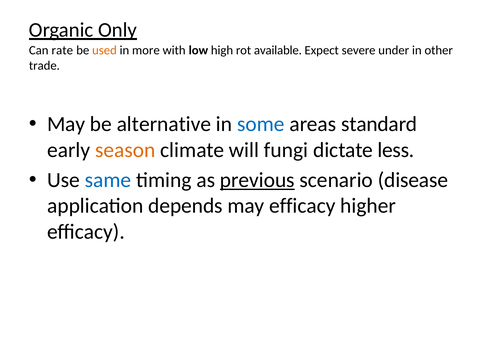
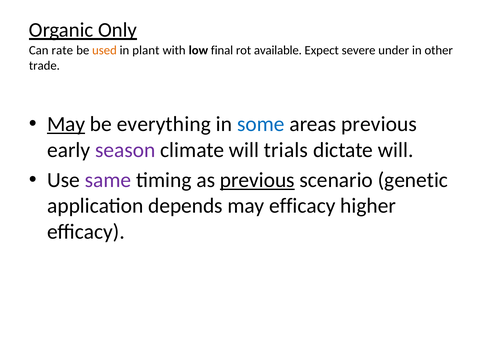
more: more -> plant
high: high -> final
May at (66, 124) underline: none -> present
alternative: alternative -> everything
areas standard: standard -> previous
season colour: orange -> purple
fungi: fungi -> trials
dictate less: less -> will
same colour: blue -> purple
disease: disease -> genetic
